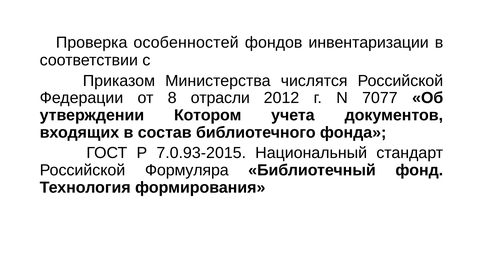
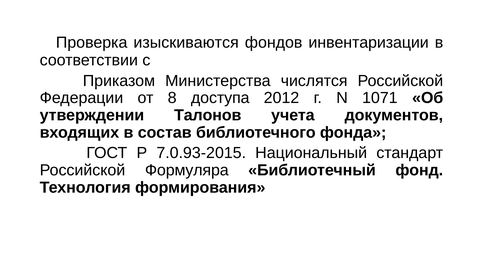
особенностей: особенностей -> изыскиваются
отрасли: отрасли -> доступа
7077: 7077 -> 1071
Котором: Котором -> Талонов
